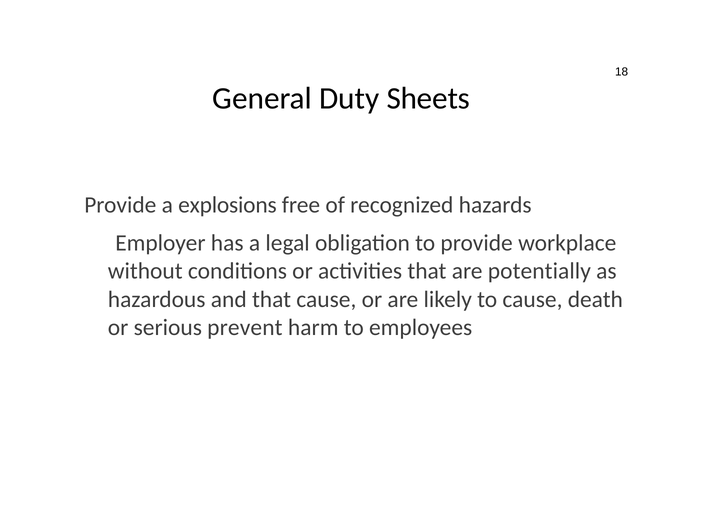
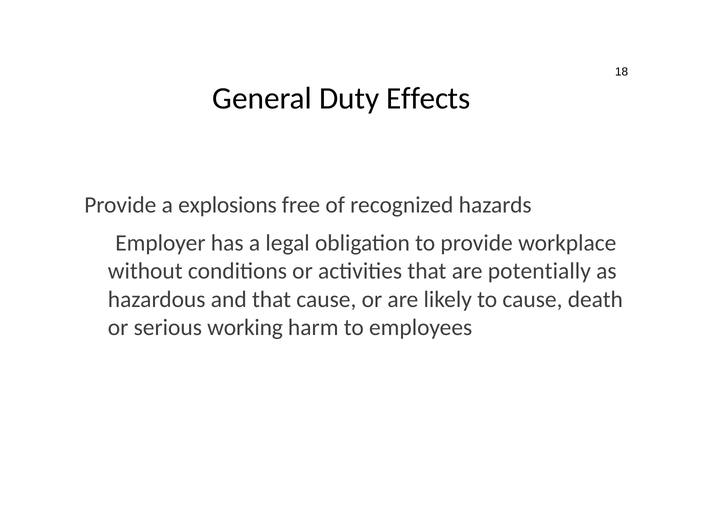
Sheets: Sheets -> Effects
prevent: prevent -> working
